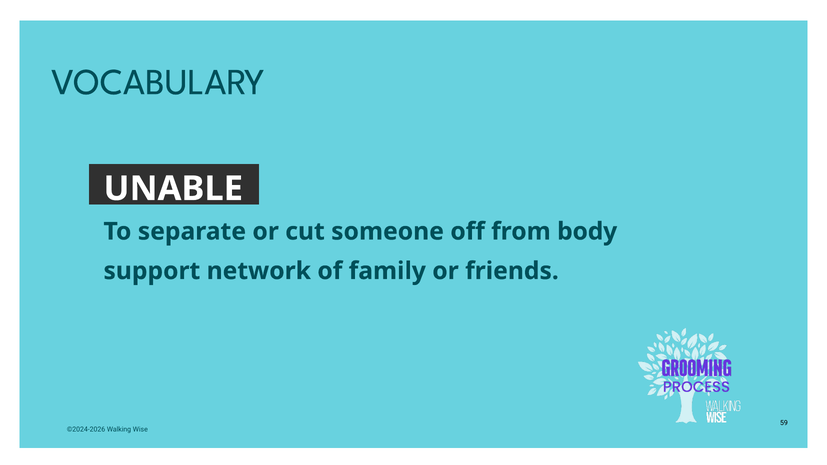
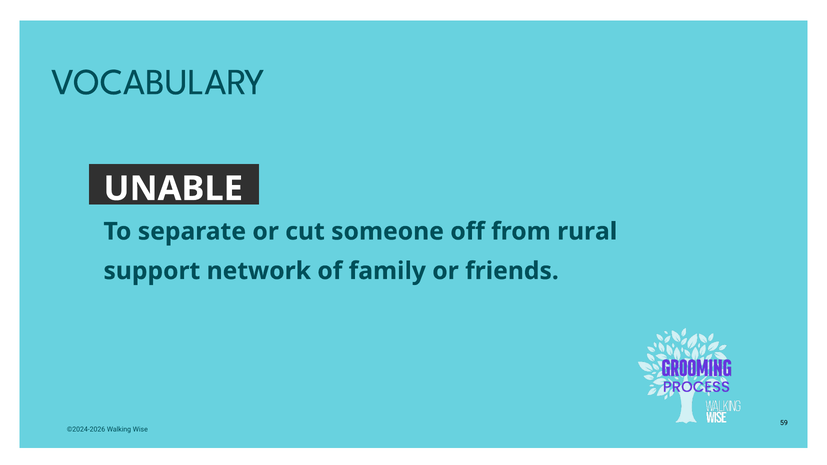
body: body -> rural
